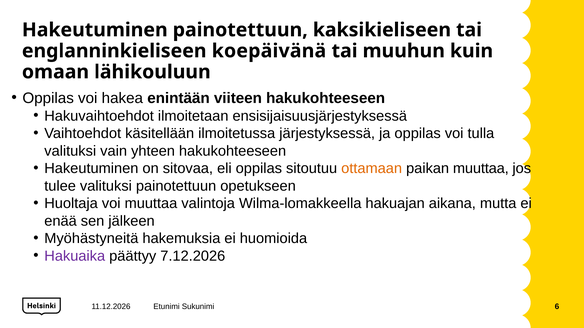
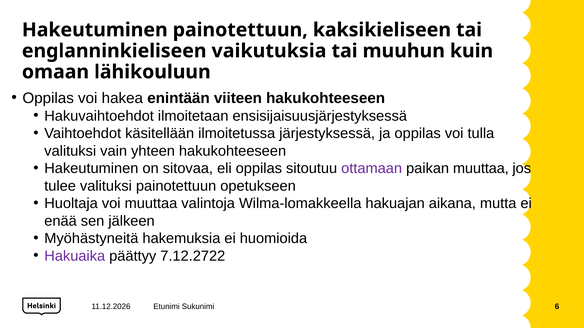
koepäivänä: koepäivänä -> vaikutuksia
ottamaan colour: orange -> purple
7.12.2026: 7.12.2026 -> 7.12.2722
